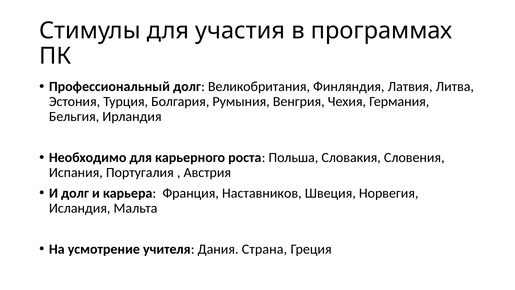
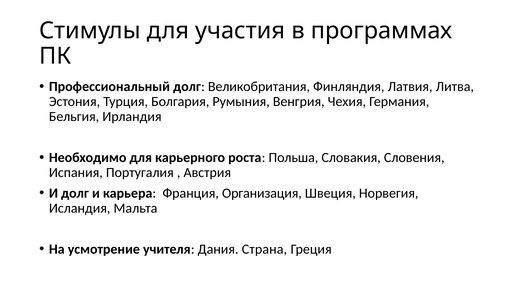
Наставников: Наставников -> Организация
